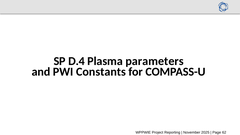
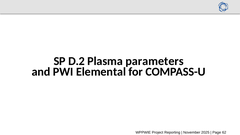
D.4: D.4 -> D.2
Constants: Constants -> Elemental
